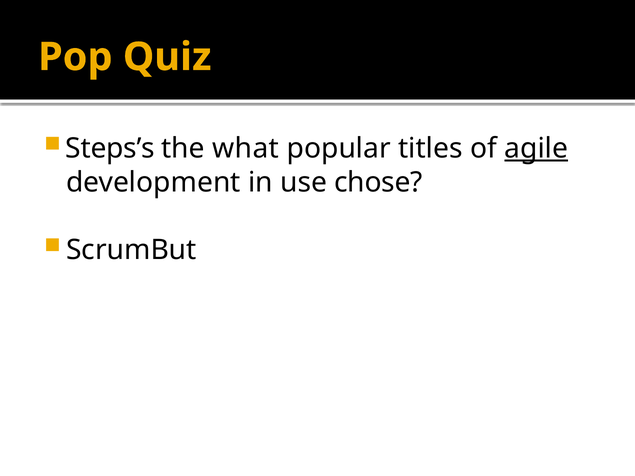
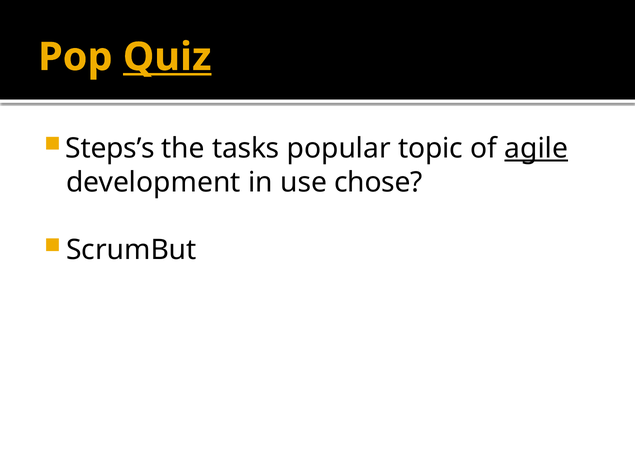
Quiz underline: none -> present
what: what -> tasks
titles: titles -> topic
